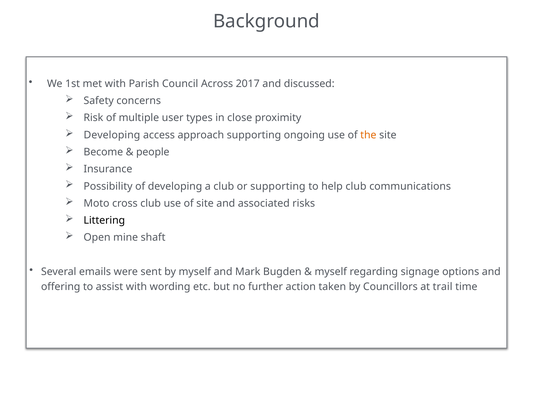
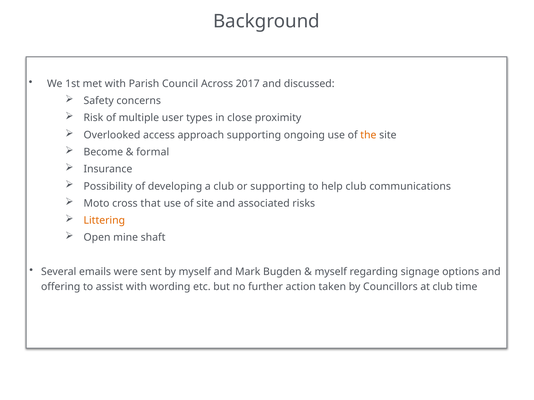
Developing at (112, 135): Developing -> Overlooked
people: people -> formal
cross club: club -> that
Littering colour: black -> orange
at trail: trail -> club
